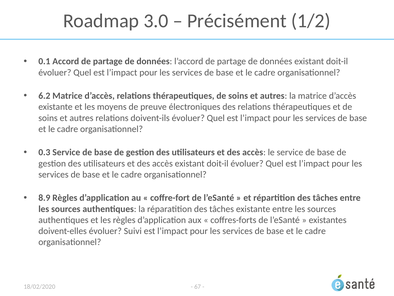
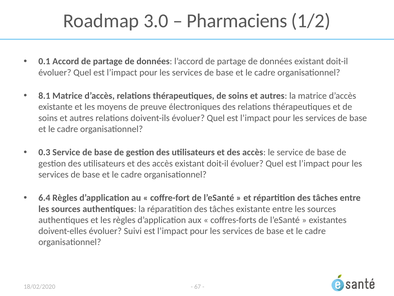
Précisément: Précisément -> Pharmaciens
6.2: 6.2 -> 8.1
8.9: 8.9 -> 6.4
